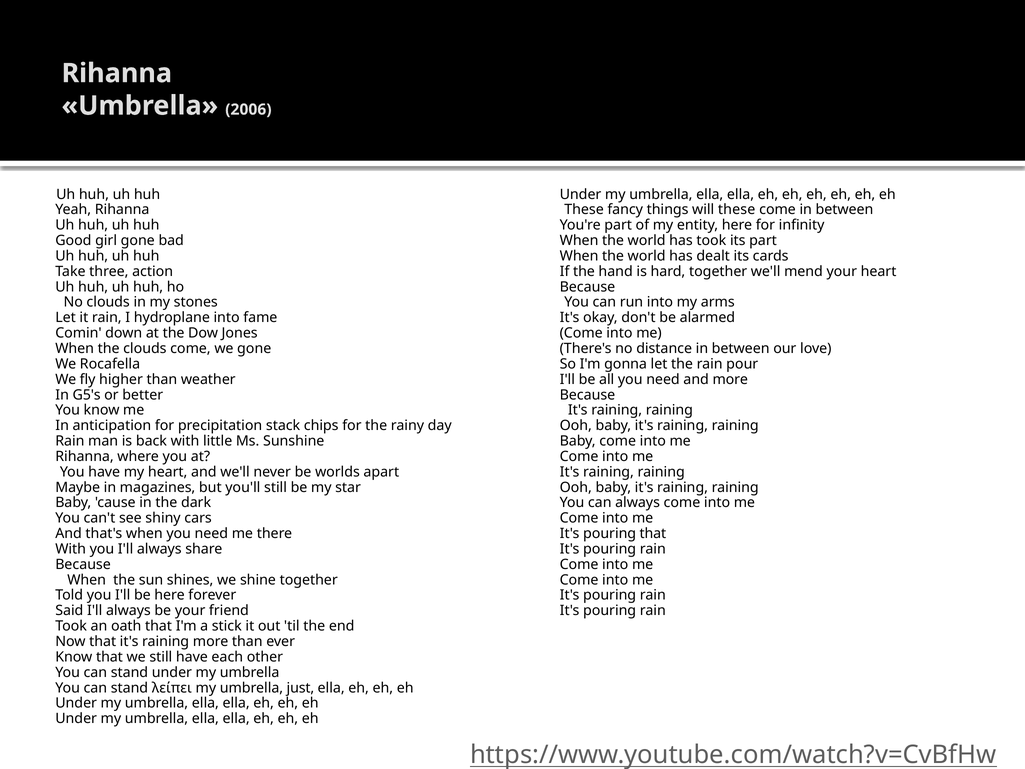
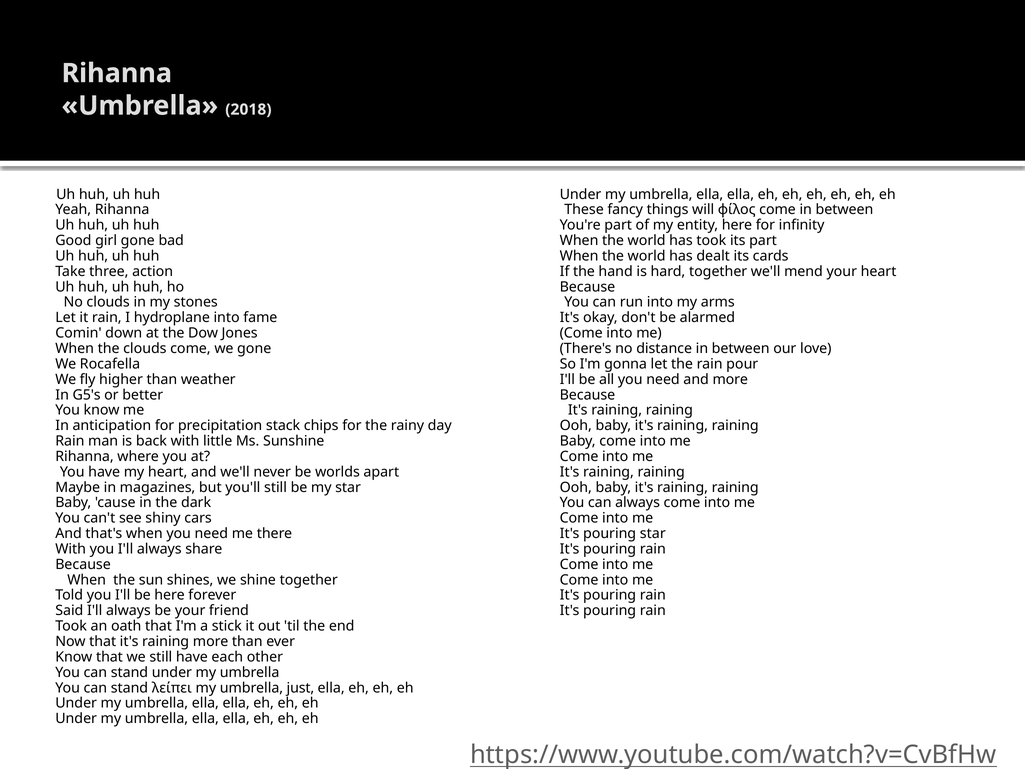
2006: 2006 -> 2018
will these: these -> φίλος
pouring that: that -> star
